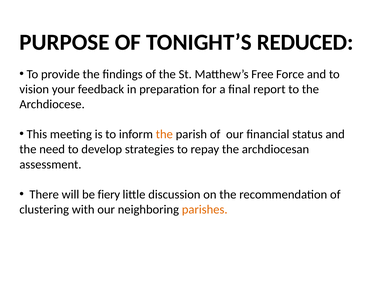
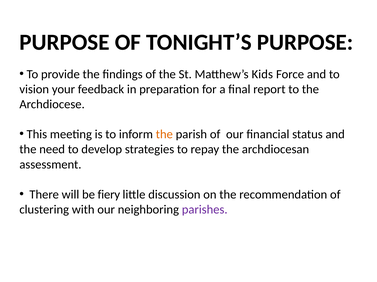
TONIGHT’S REDUCED: REDUCED -> PURPOSE
Free: Free -> Kids
parishes colour: orange -> purple
